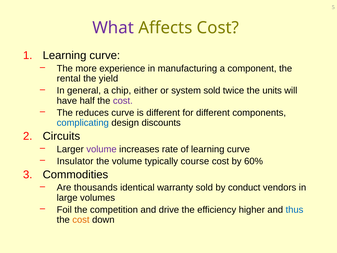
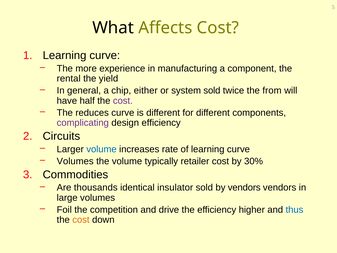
What colour: purple -> black
units: units -> from
complicating colour: blue -> purple
design discounts: discounts -> efficiency
volume at (101, 149) colour: purple -> blue
Insulator at (75, 161): Insulator -> Volumes
course: course -> retailer
60%: 60% -> 30%
warranty: warranty -> insulator
by conduct: conduct -> vendors
